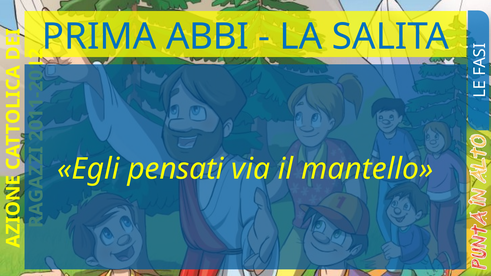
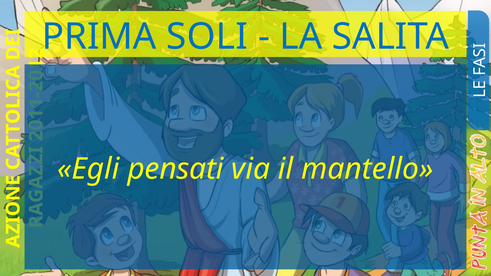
ABBI: ABBI -> SOLI
